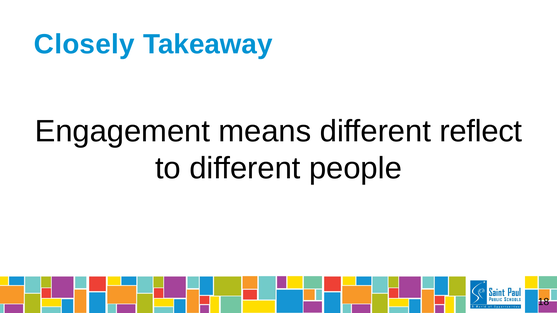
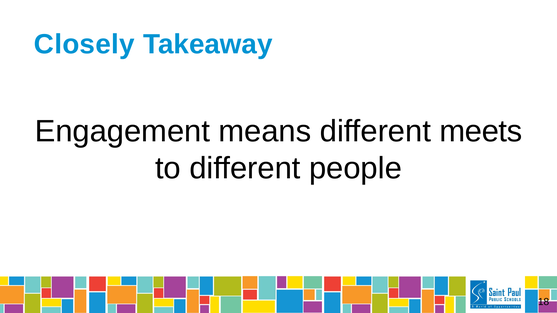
reflect: reflect -> meets
